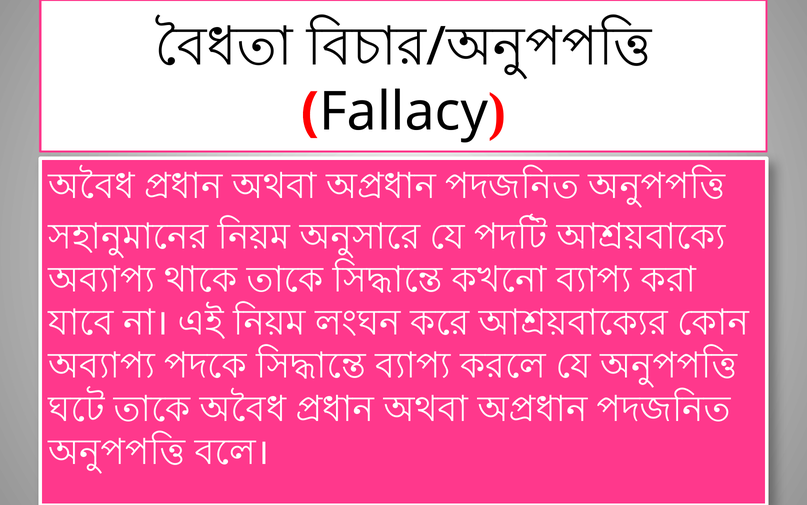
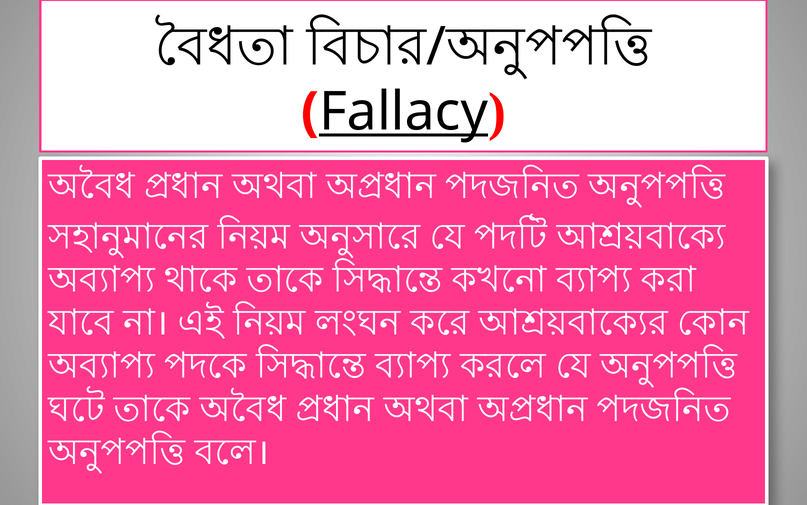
Fallacy underline: none -> present
